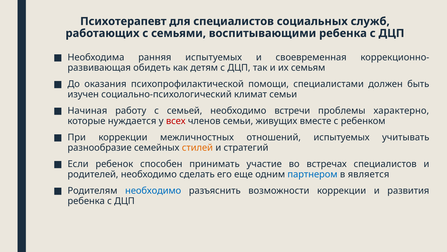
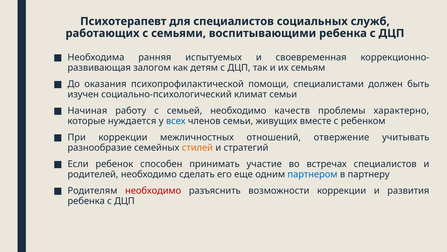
обидеть: обидеть -> залогом
встречи: встречи -> качеств
всех colour: red -> blue
отношений испытуемых: испытуемых -> отвержение
является: является -> партнеру
необходимо at (153, 190) colour: blue -> red
